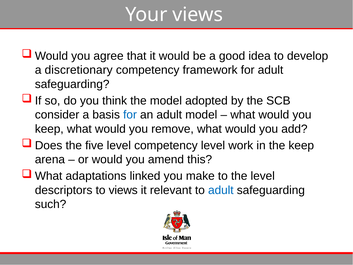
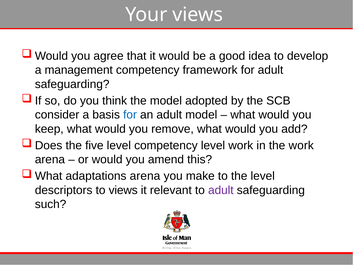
discretionary: discretionary -> management
the keep: keep -> work
adaptations linked: linked -> arena
adult at (221, 190) colour: blue -> purple
